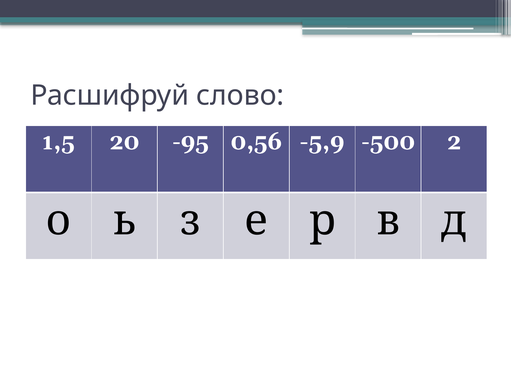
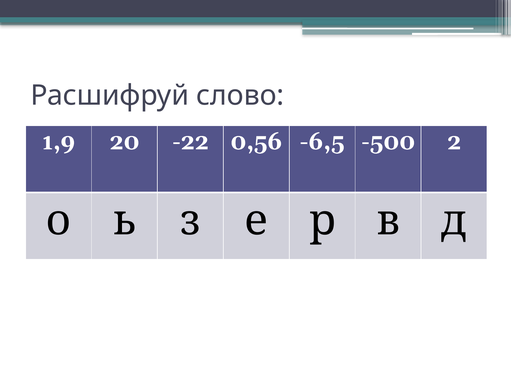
1,5: 1,5 -> 1,9
-95: -95 -> -22
-5,9: -5,9 -> -6,5
